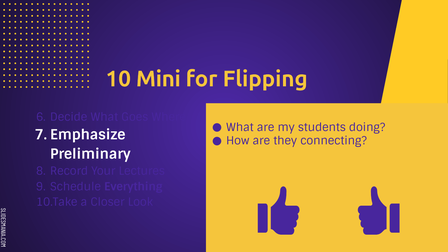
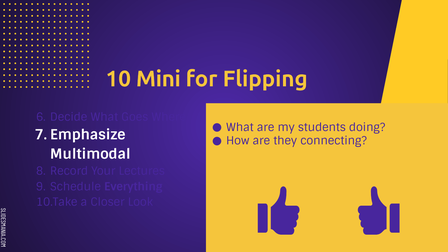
Preliminary: Preliminary -> Multimodal
